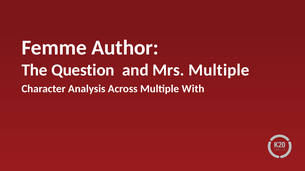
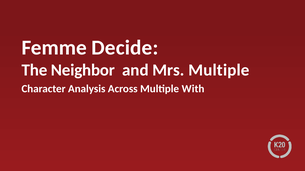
Author: Author -> Decide
Question: Question -> Neighbor
